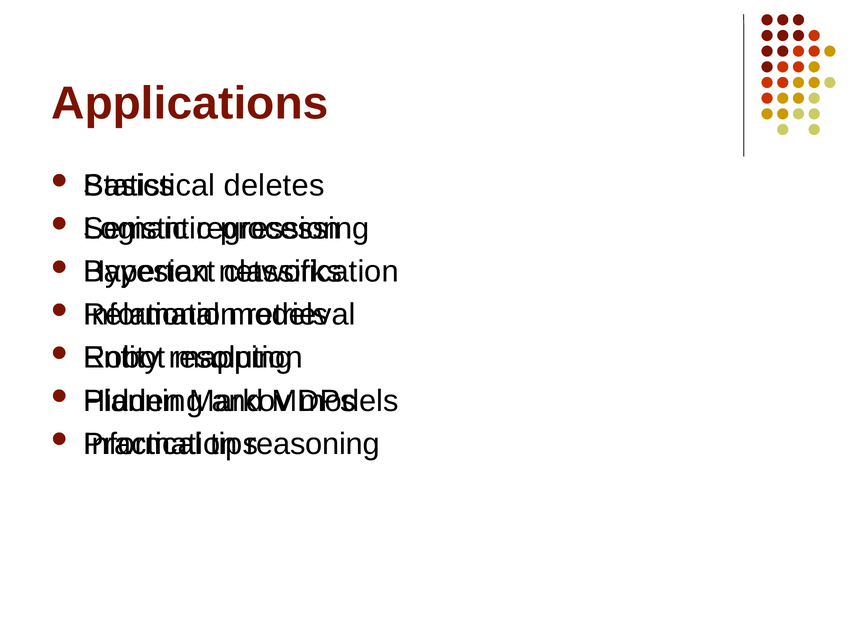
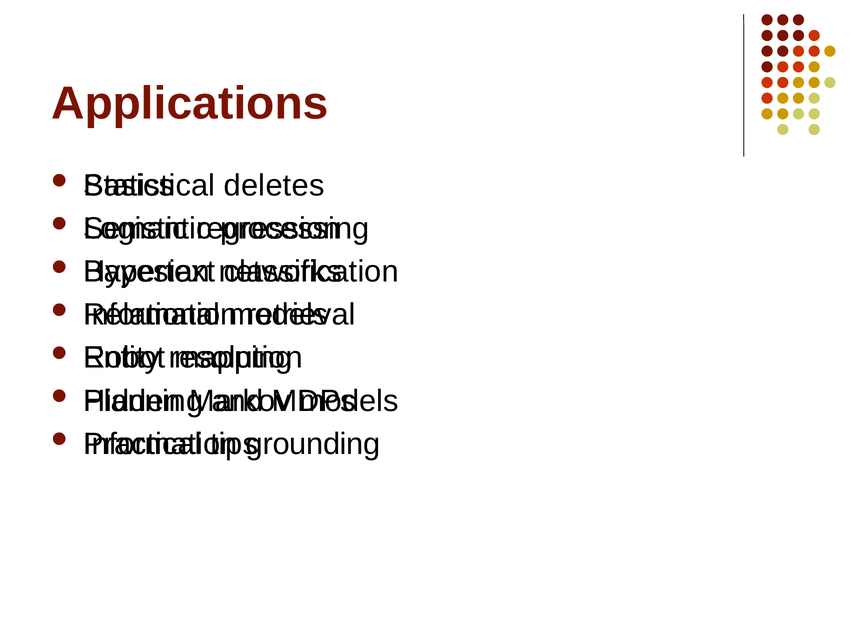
reasoning: reasoning -> grounding
